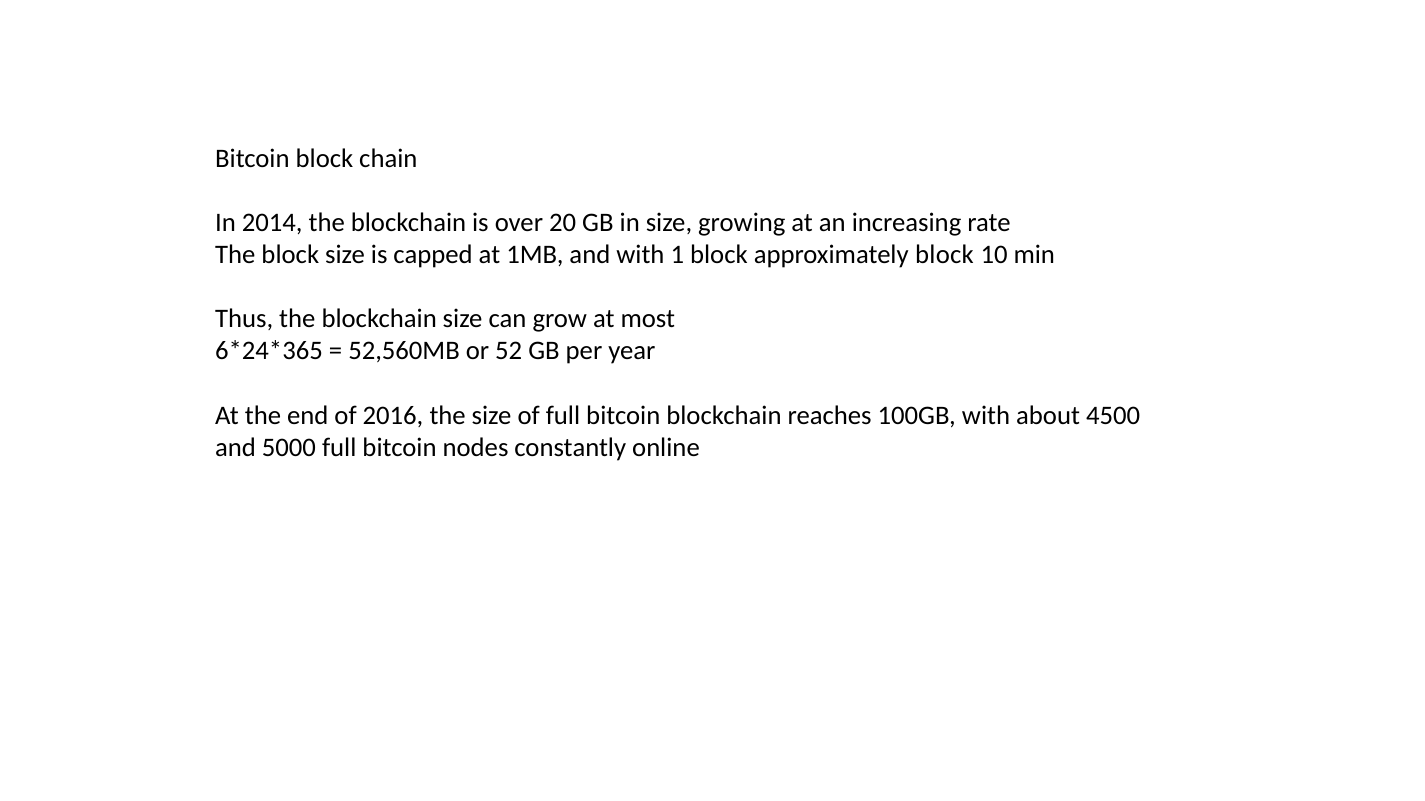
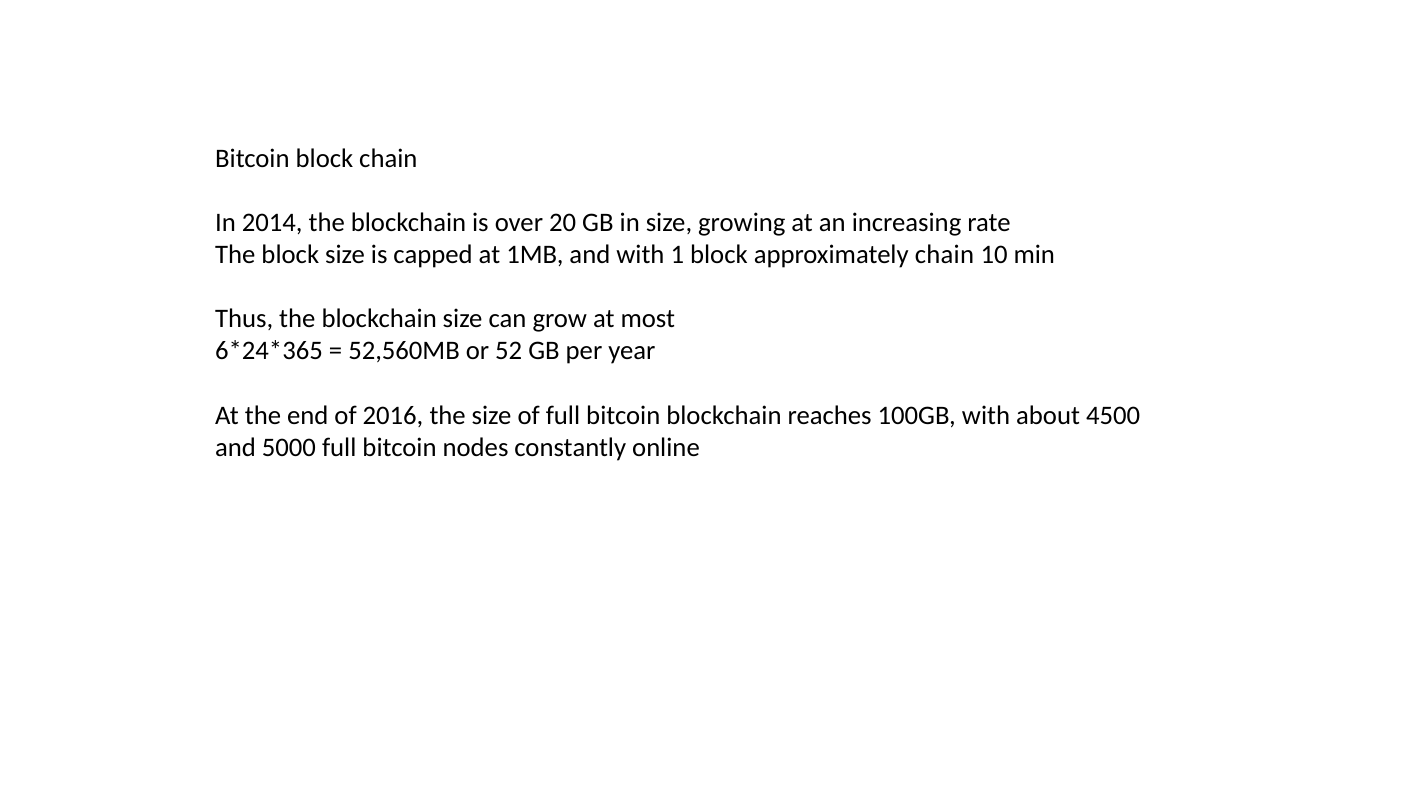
approximately block: block -> chain
